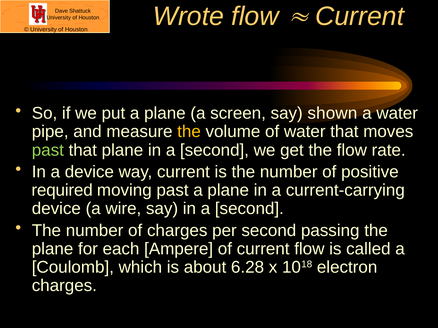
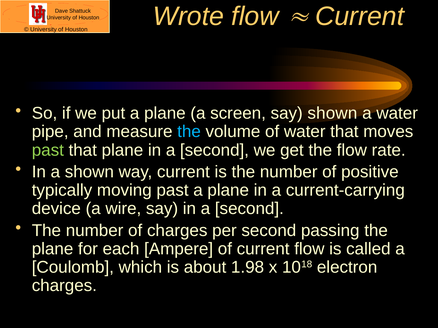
the at (189, 132) colour: yellow -> light blue
a device: device -> shown
required: required -> typically
6.28: 6.28 -> 1.98
